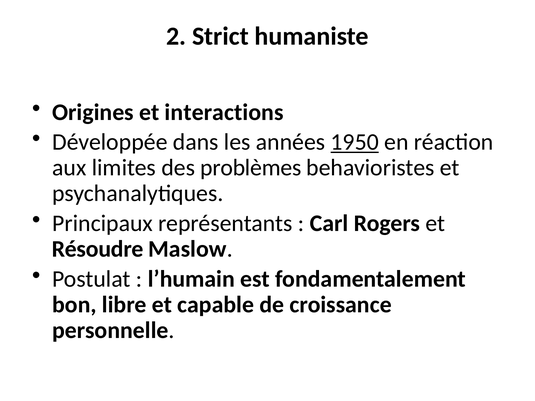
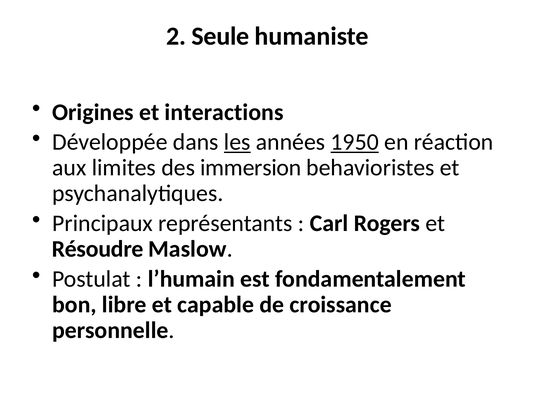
Strict: Strict -> Seule
les underline: none -> present
problèmes: problèmes -> immersion
